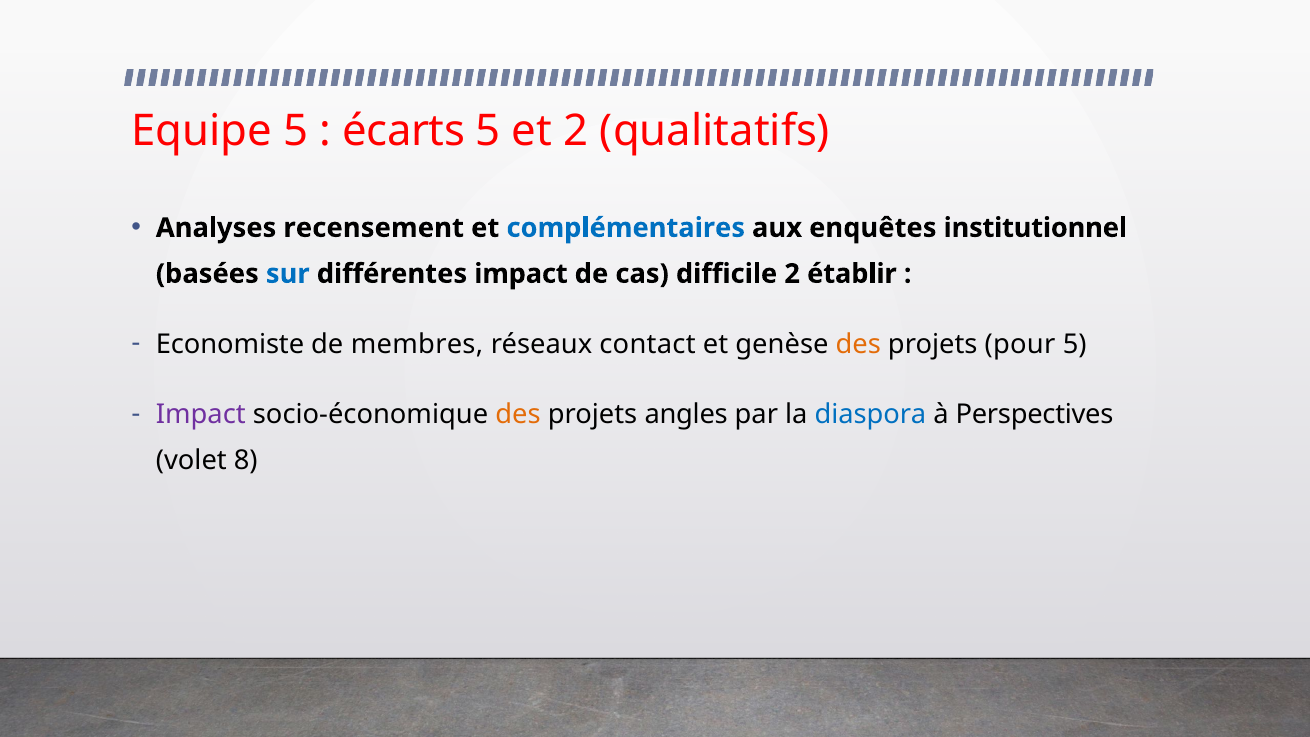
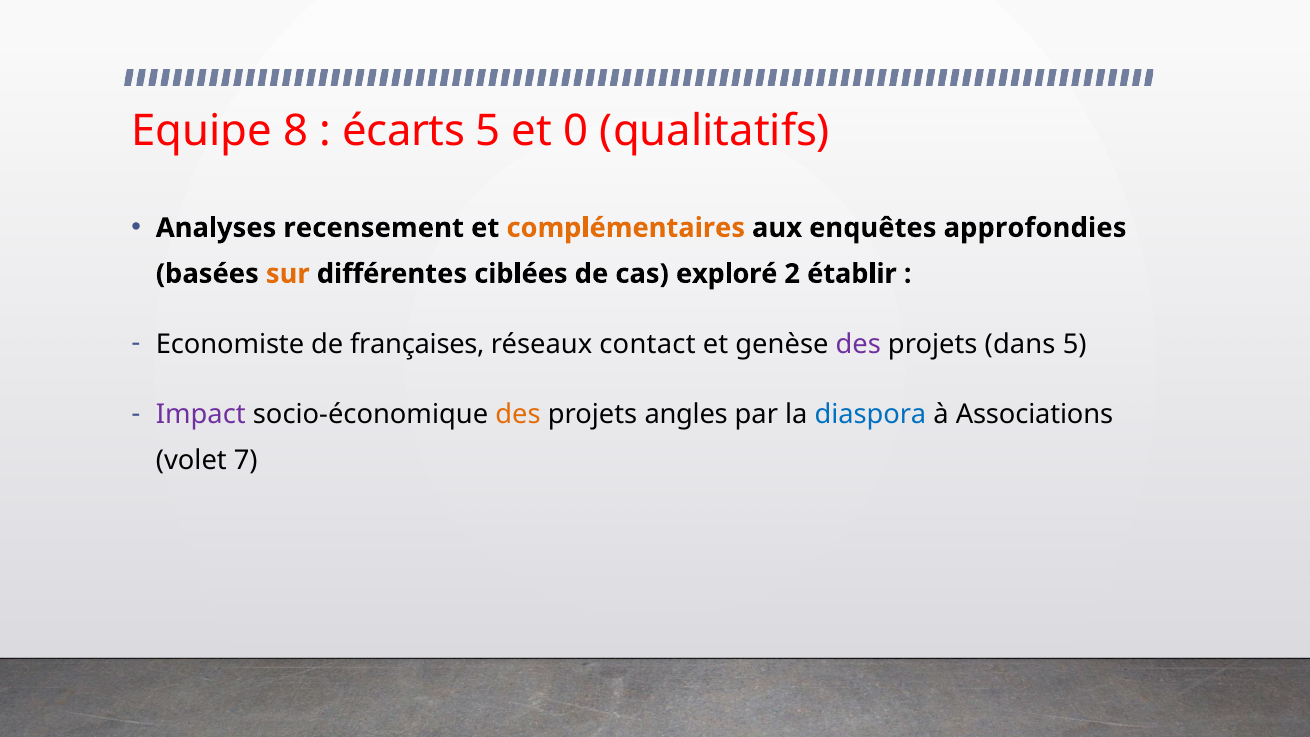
Equipe 5: 5 -> 8
et 2: 2 -> 0
complémentaires colour: blue -> orange
institutionnel: institutionnel -> approfondies
sur colour: blue -> orange
différentes impact: impact -> ciblées
difficile: difficile -> exploré
membres: membres -> françaises
des at (858, 344) colour: orange -> purple
pour: pour -> dans
Perspectives: Perspectives -> Associations
8: 8 -> 7
